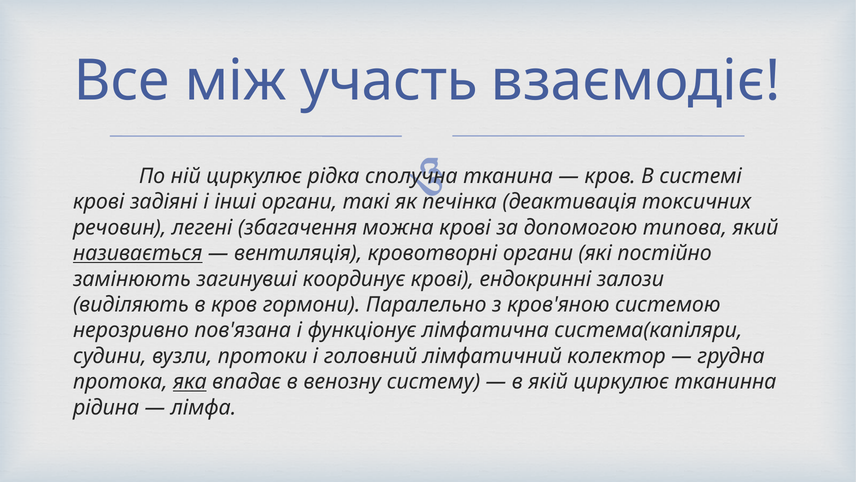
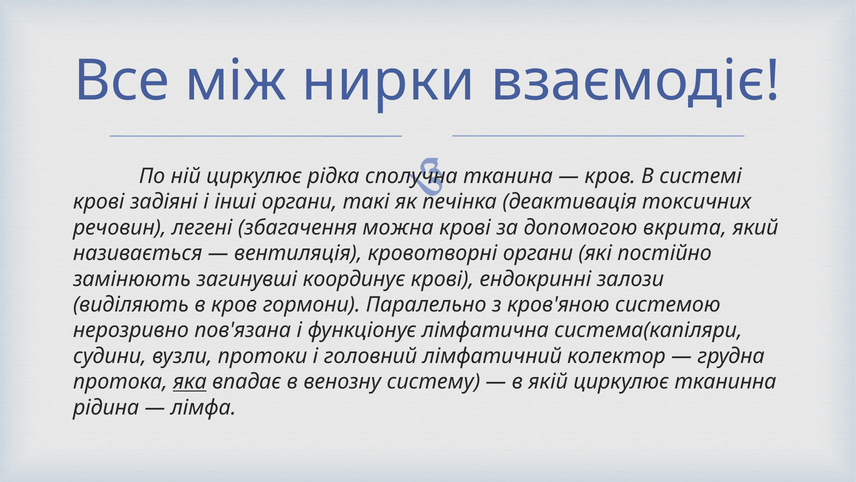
участь: участь -> нирки
типова: типова -> вкрита
називається underline: present -> none
